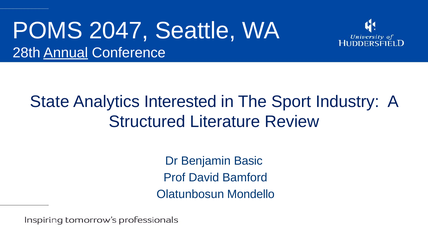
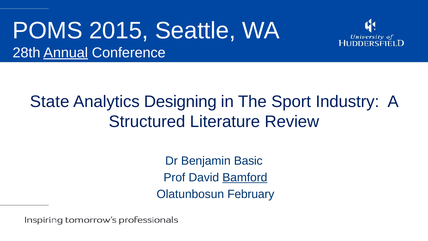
2047: 2047 -> 2015
Interested: Interested -> Designing
Bamford underline: none -> present
Mondello: Mondello -> February
